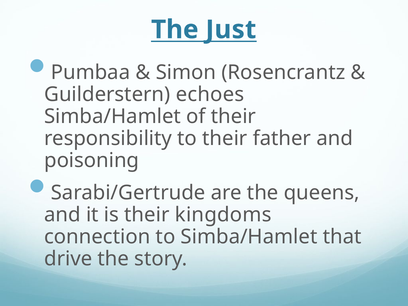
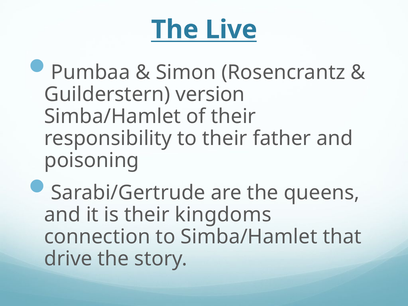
Just: Just -> Live
echoes: echoes -> version
